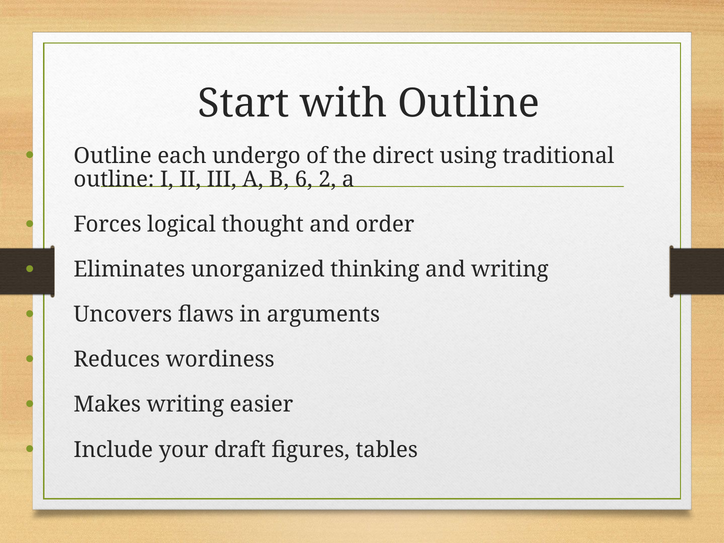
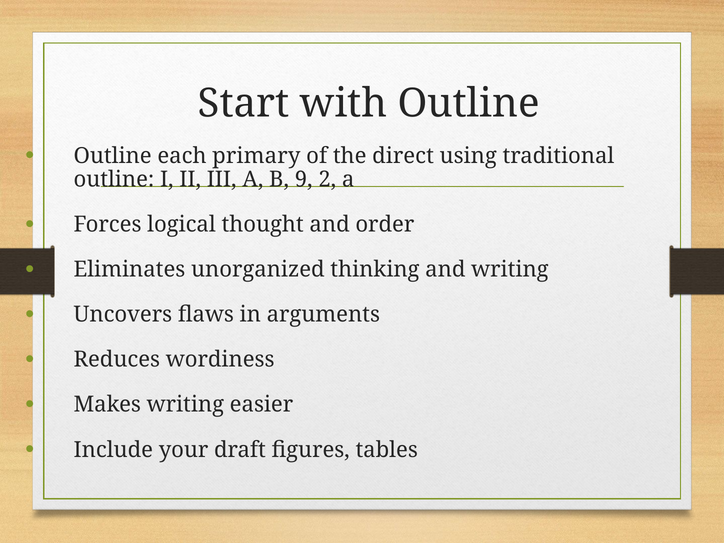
undergo: undergo -> primary
6: 6 -> 9
